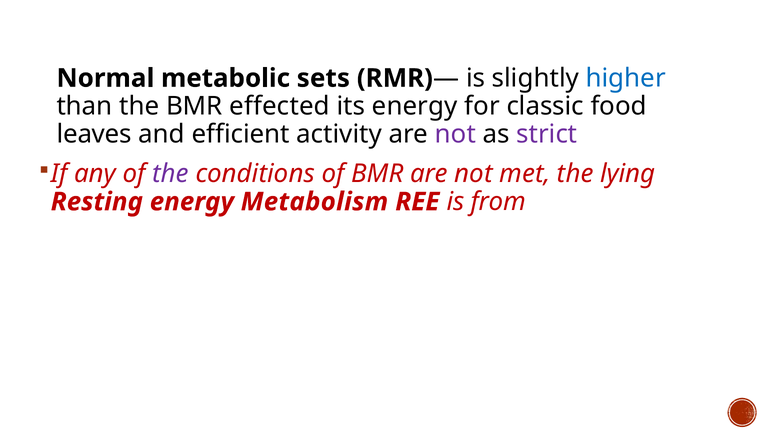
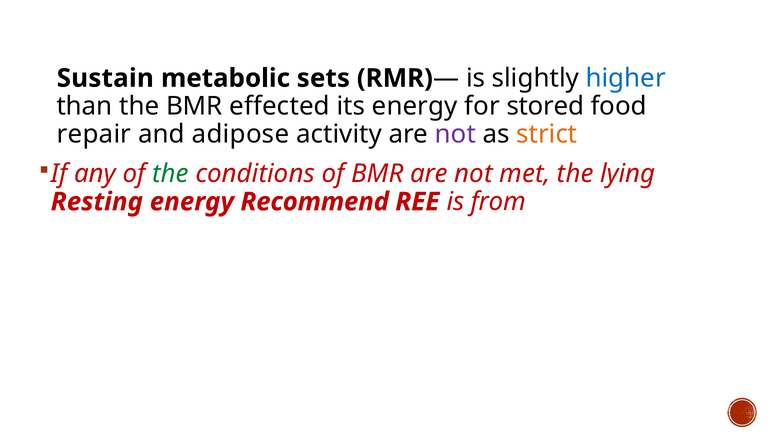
Normal: Normal -> Sustain
classic: classic -> stored
leaves: leaves -> repair
efficient: efficient -> adipose
strict colour: purple -> orange
the at (171, 174) colour: purple -> green
Metabolism: Metabolism -> Recommend
